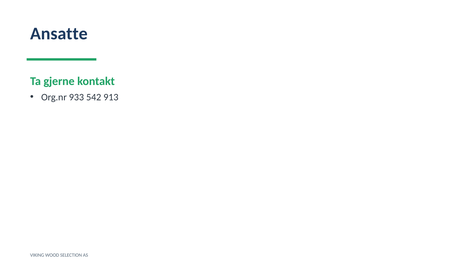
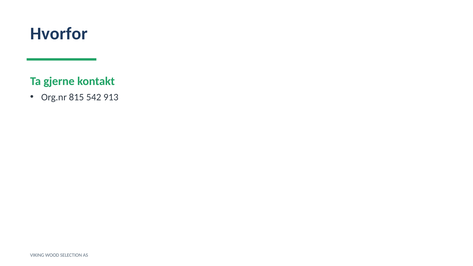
Ansatte: Ansatte -> Hvorfor
933: 933 -> 815
